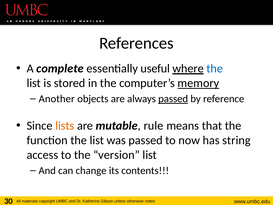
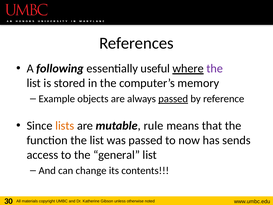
complete: complete -> following
the at (215, 68) colour: blue -> purple
memory underline: present -> none
Another: Another -> Example
string: string -> sends
version: version -> general
